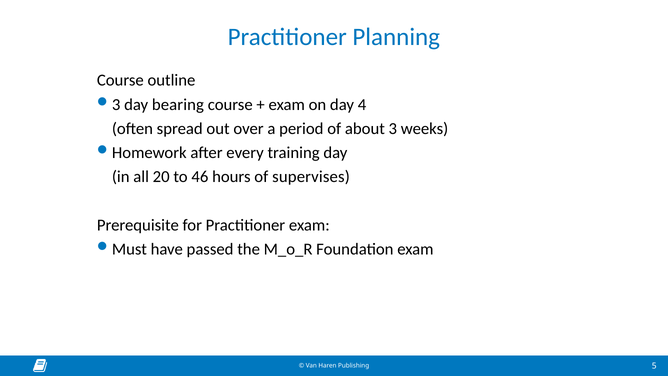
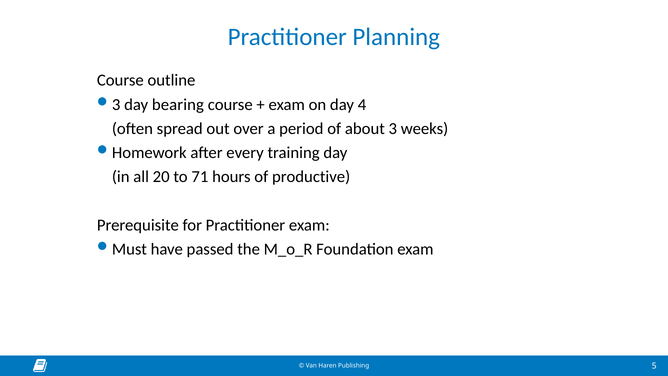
46: 46 -> 71
supervises: supervises -> productive
